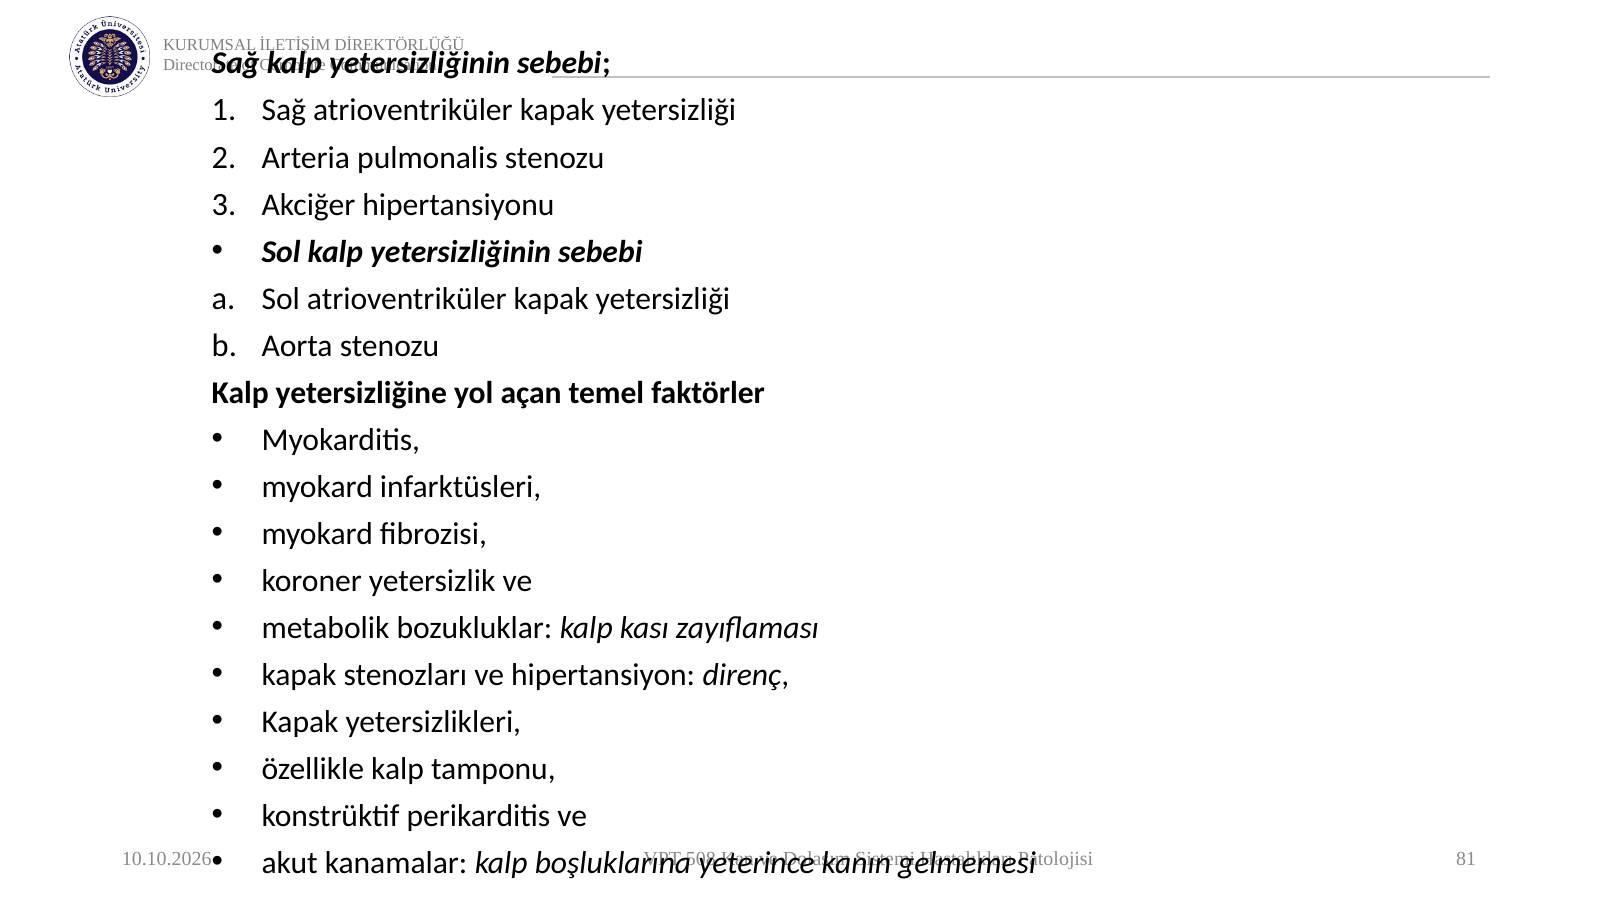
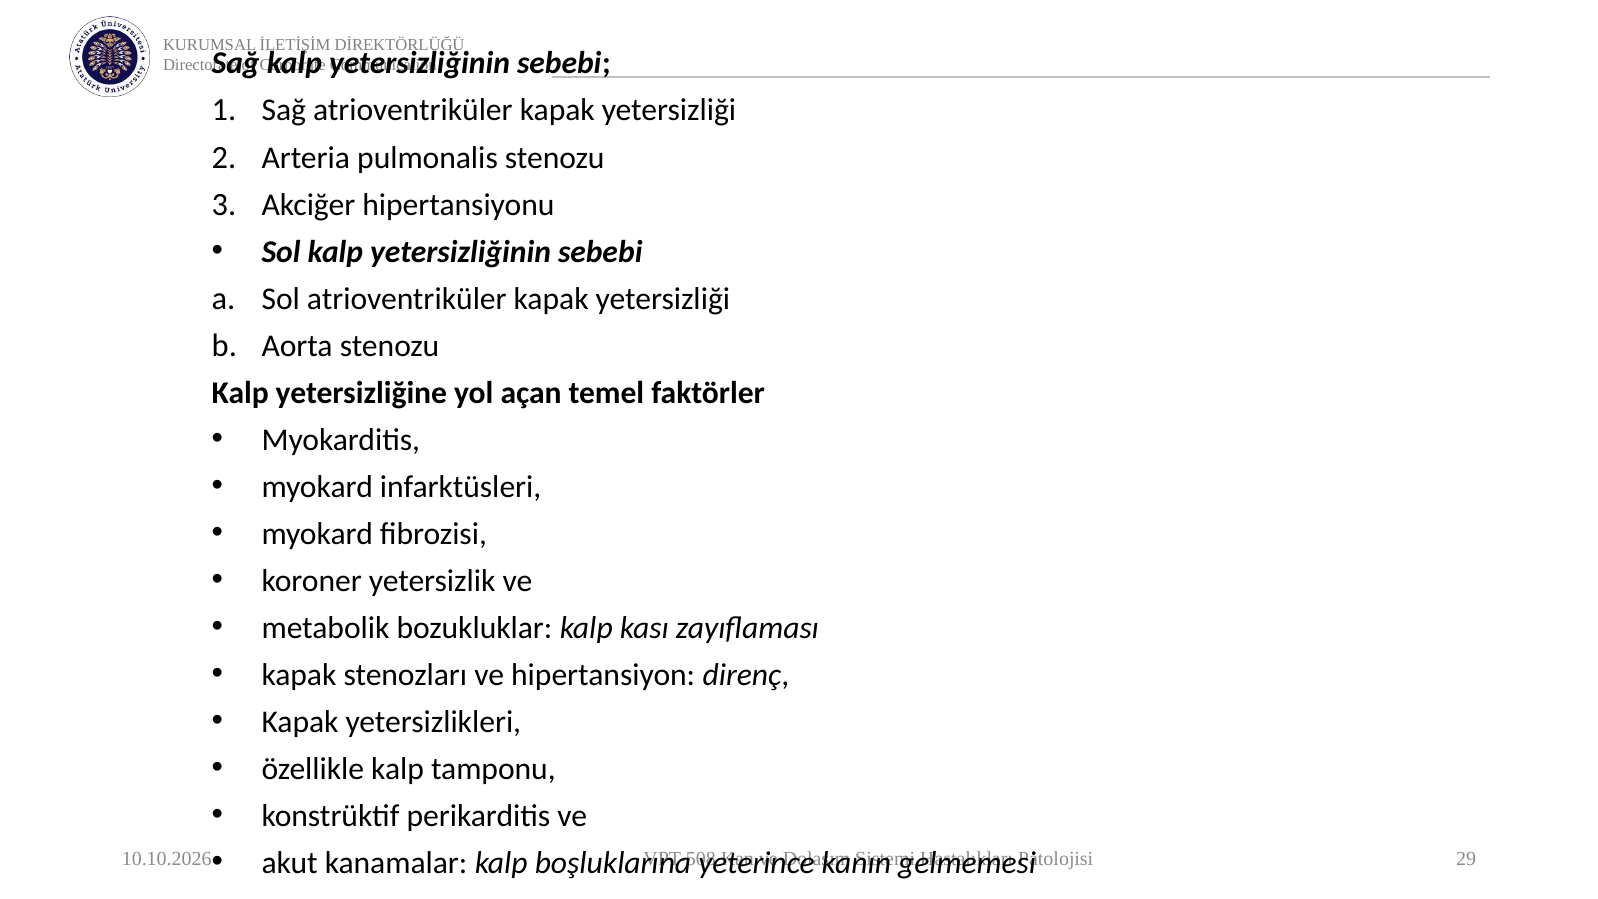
81: 81 -> 29
